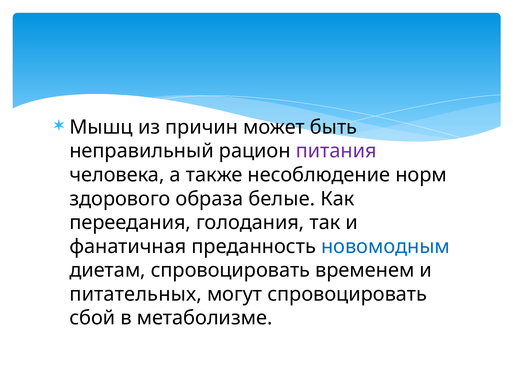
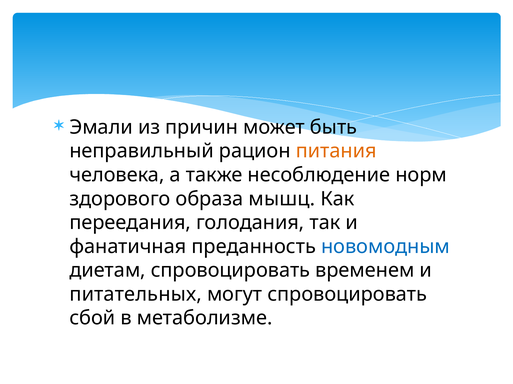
Мышц: Мышц -> Эмали
питания colour: purple -> orange
белые: белые -> мышц
